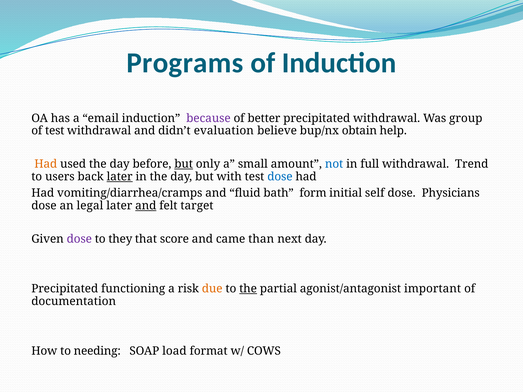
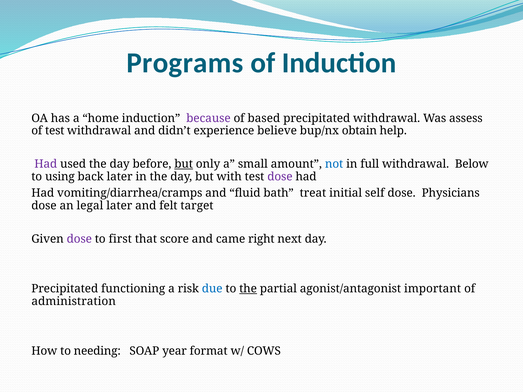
email: email -> home
better: better -> based
group: group -> assess
evaluation: evaluation -> experience
Had at (46, 164) colour: orange -> purple
Trend: Trend -> Below
users: users -> using
later at (120, 177) underline: present -> none
dose at (280, 177) colour: blue -> purple
form: form -> treat
and at (146, 206) underline: present -> none
they: they -> first
than: than -> right
due colour: orange -> blue
documentation: documentation -> administration
load: load -> year
